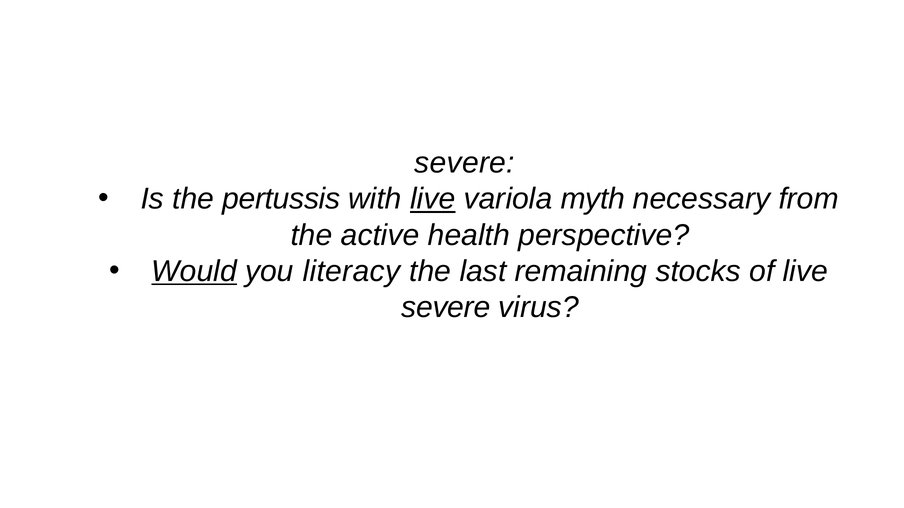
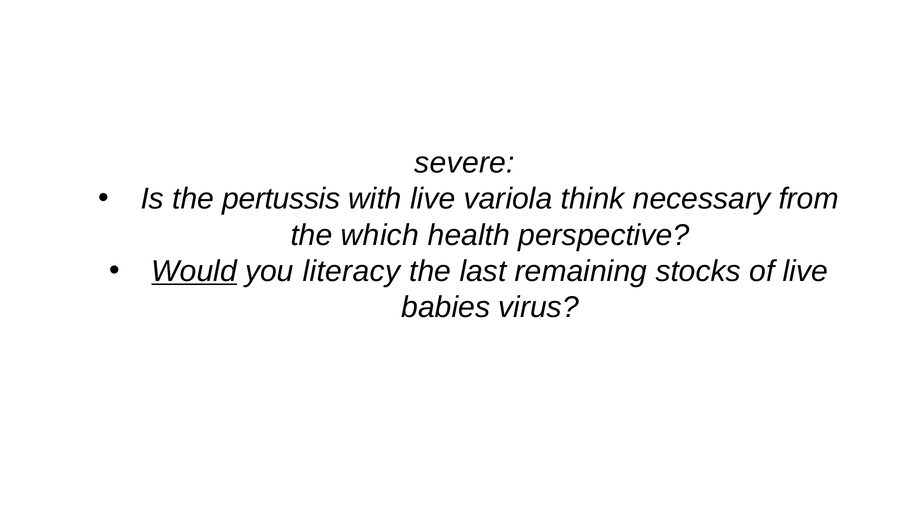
live at (433, 199) underline: present -> none
myth: myth -> think
active: active -> which
severe at (446, 308): severe -> babies
